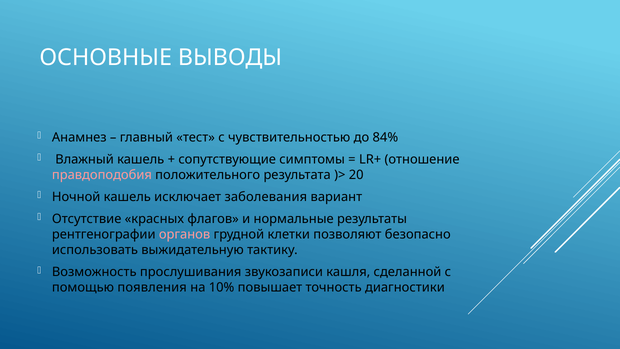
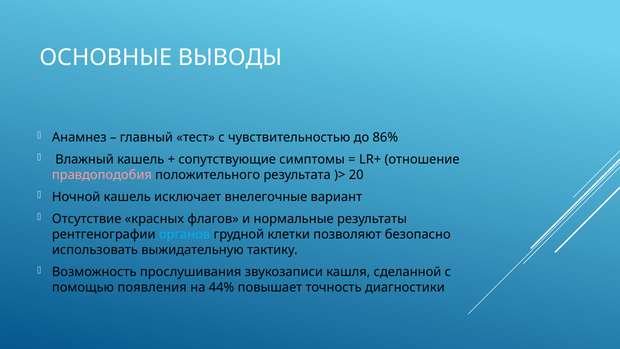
84%: 84% -> 86%
заболевания: заболевания -> внелегочные
органов colour: pink -> light blue
10%: 10% -> 44%
